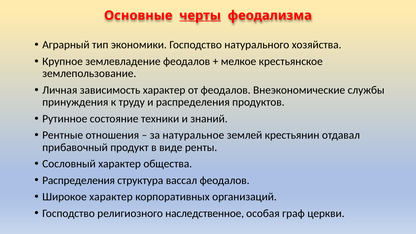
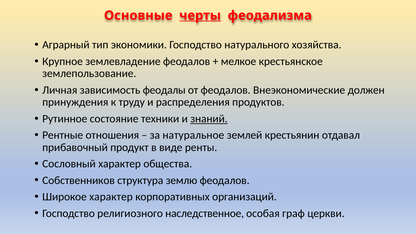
зависимость характер: характер -> феодалы
службы: службы -> должен
знаний underline: none -> present
Распределения at (79, 180): Распределения -> Собственников
вассал: вассал -> землю
